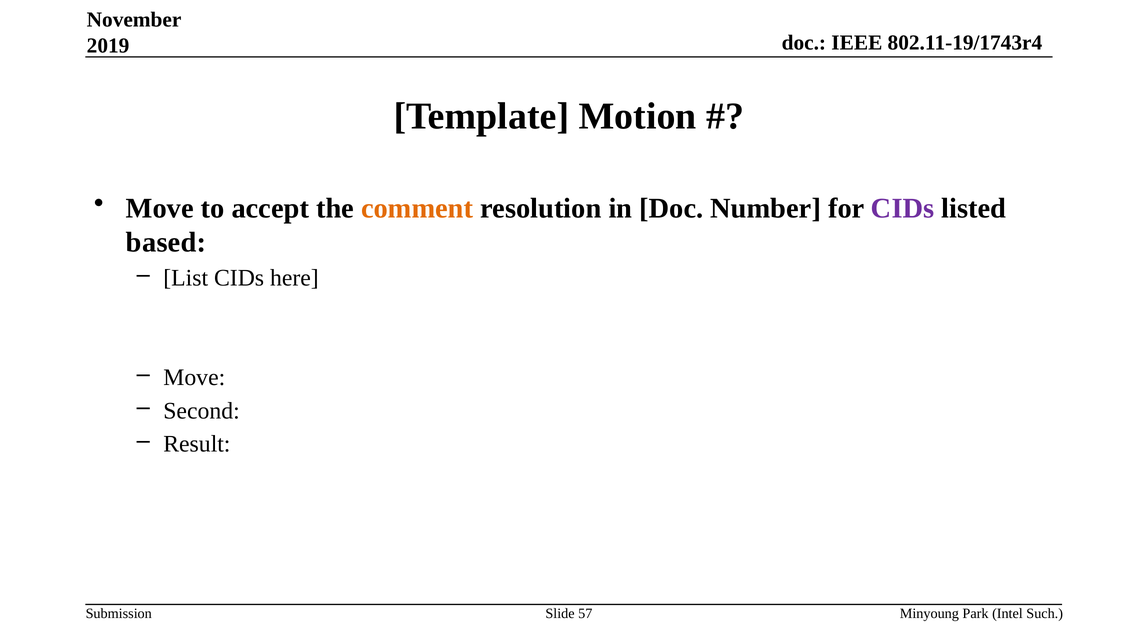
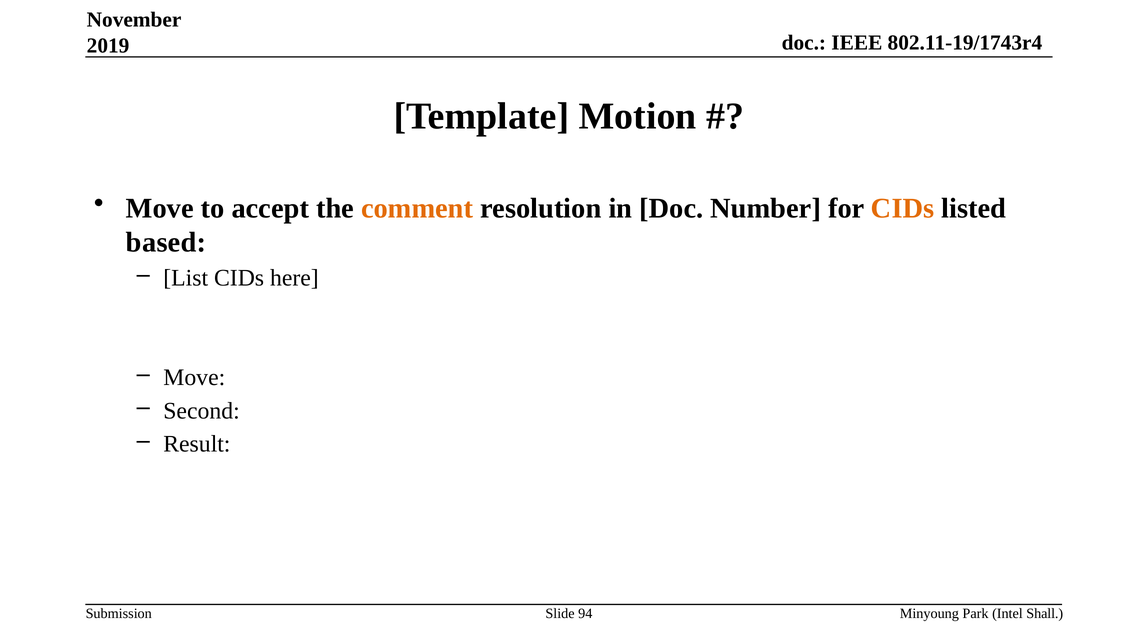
CIDs at (903, 208) colour: purple -> orange
57: 57 -> 94
Such: Such -> Shall
